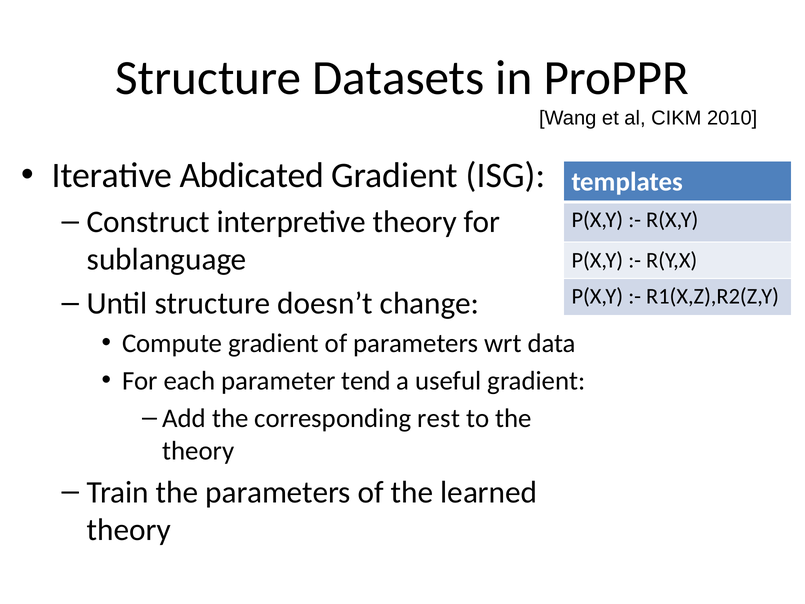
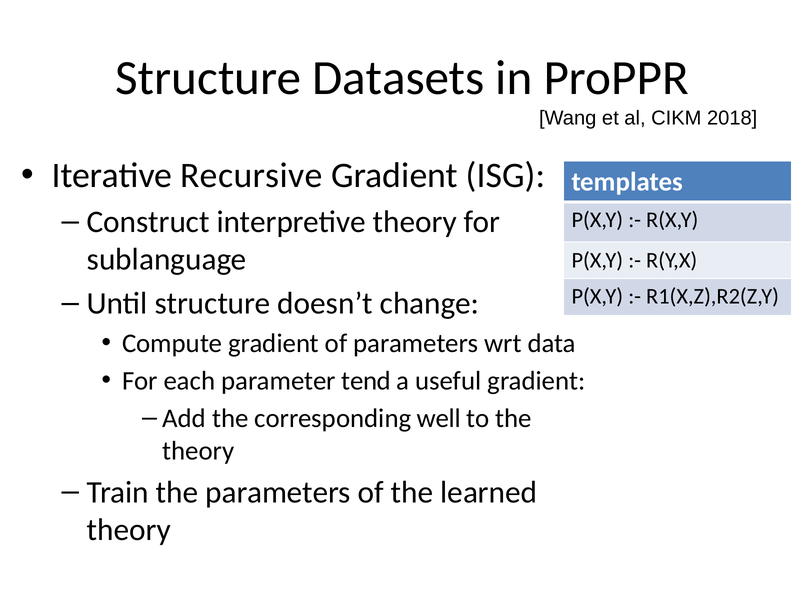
2010: 2010 -> 2018
Abdicated: Abdicated -> Recursive
rest: rest -> well
